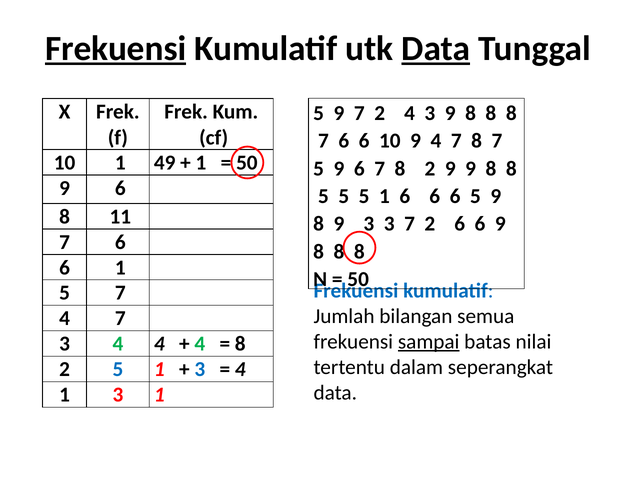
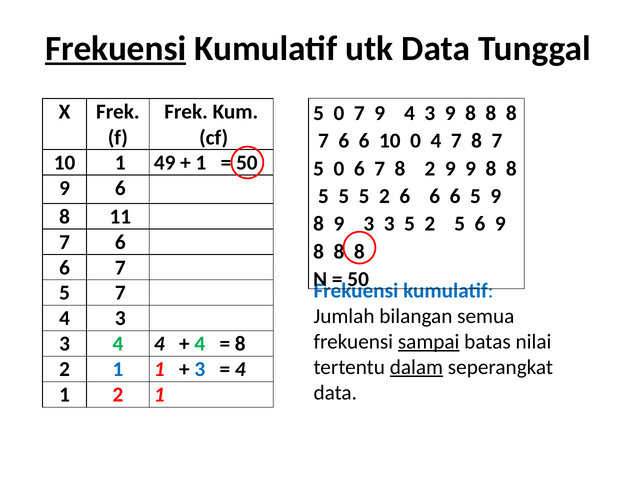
Data at (436, 49) underline: present -> none
9 at (339, 113): 9 -> 0
2 at (380, 113): 2 -> 9
10 9: 9 -> 0
9 at (339, 169): 9 -> 0
5 5 1: 1 -> 2
3 7: 7 -> 5
2 6: 6 -> 5
1 at (120, 268): 1 -> 7
7 at (120, 319): 7 -> 3
dalam underline: none -> present
5 at (118, 370): 5 -> 1
1 3: 3 -> 2
